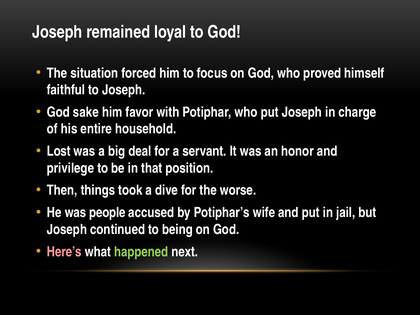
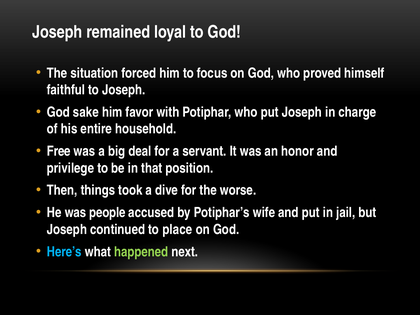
Lost: Lost -> Free
being: being -> place
Here’s colour: pink -> light blue
